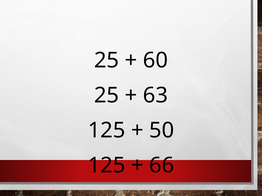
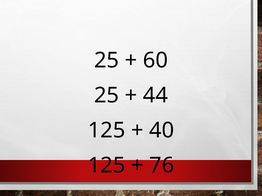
63: 63 -> 44
50: 50 -> 40
66: 66 -> 76
